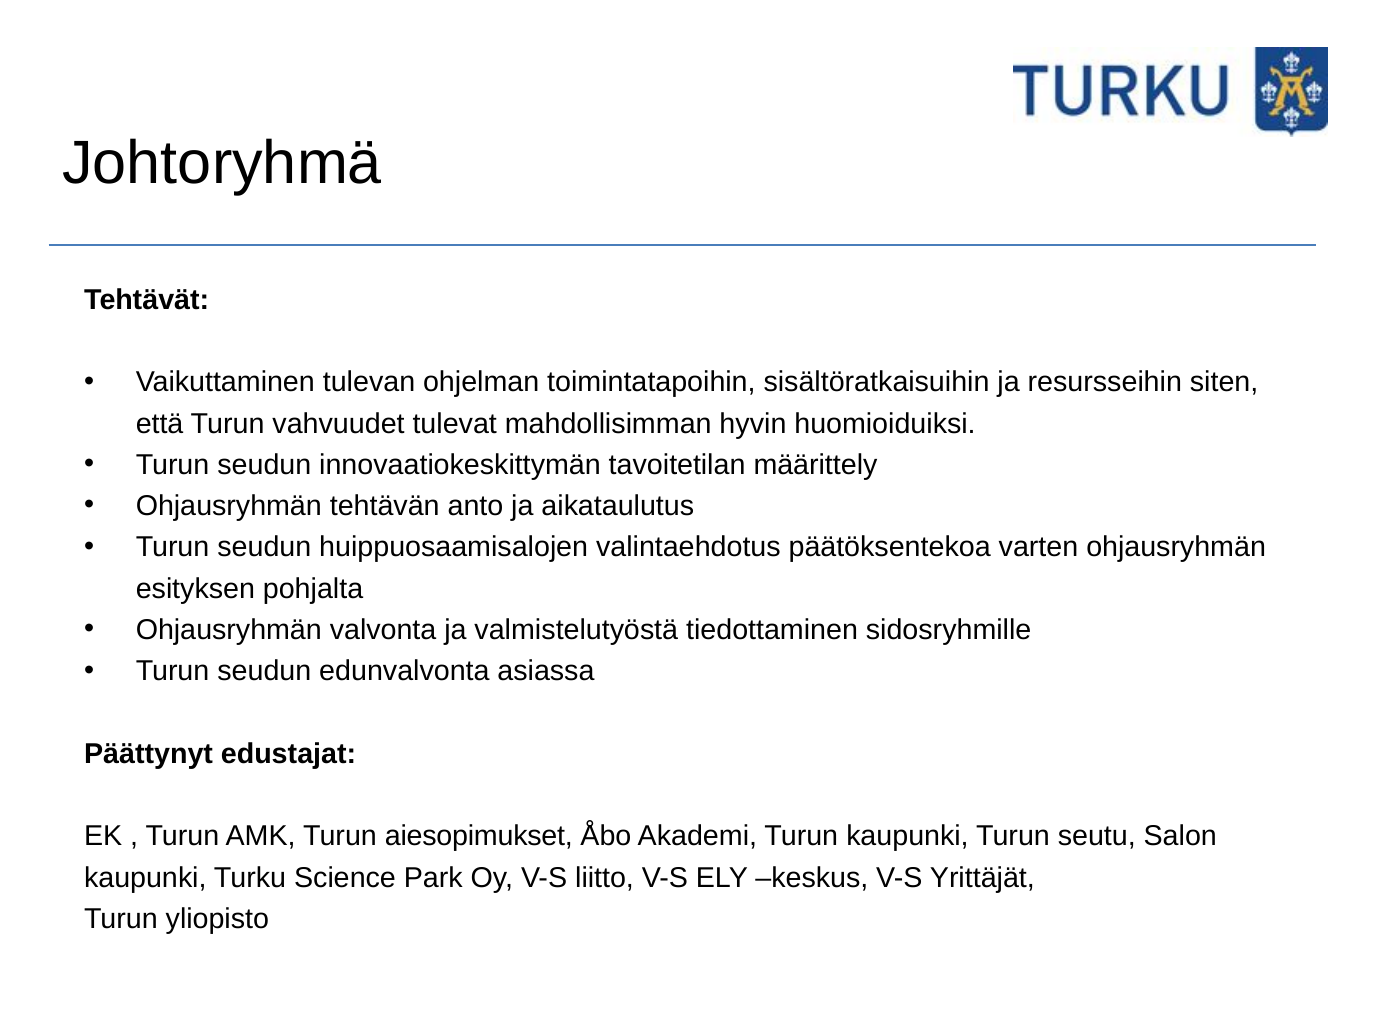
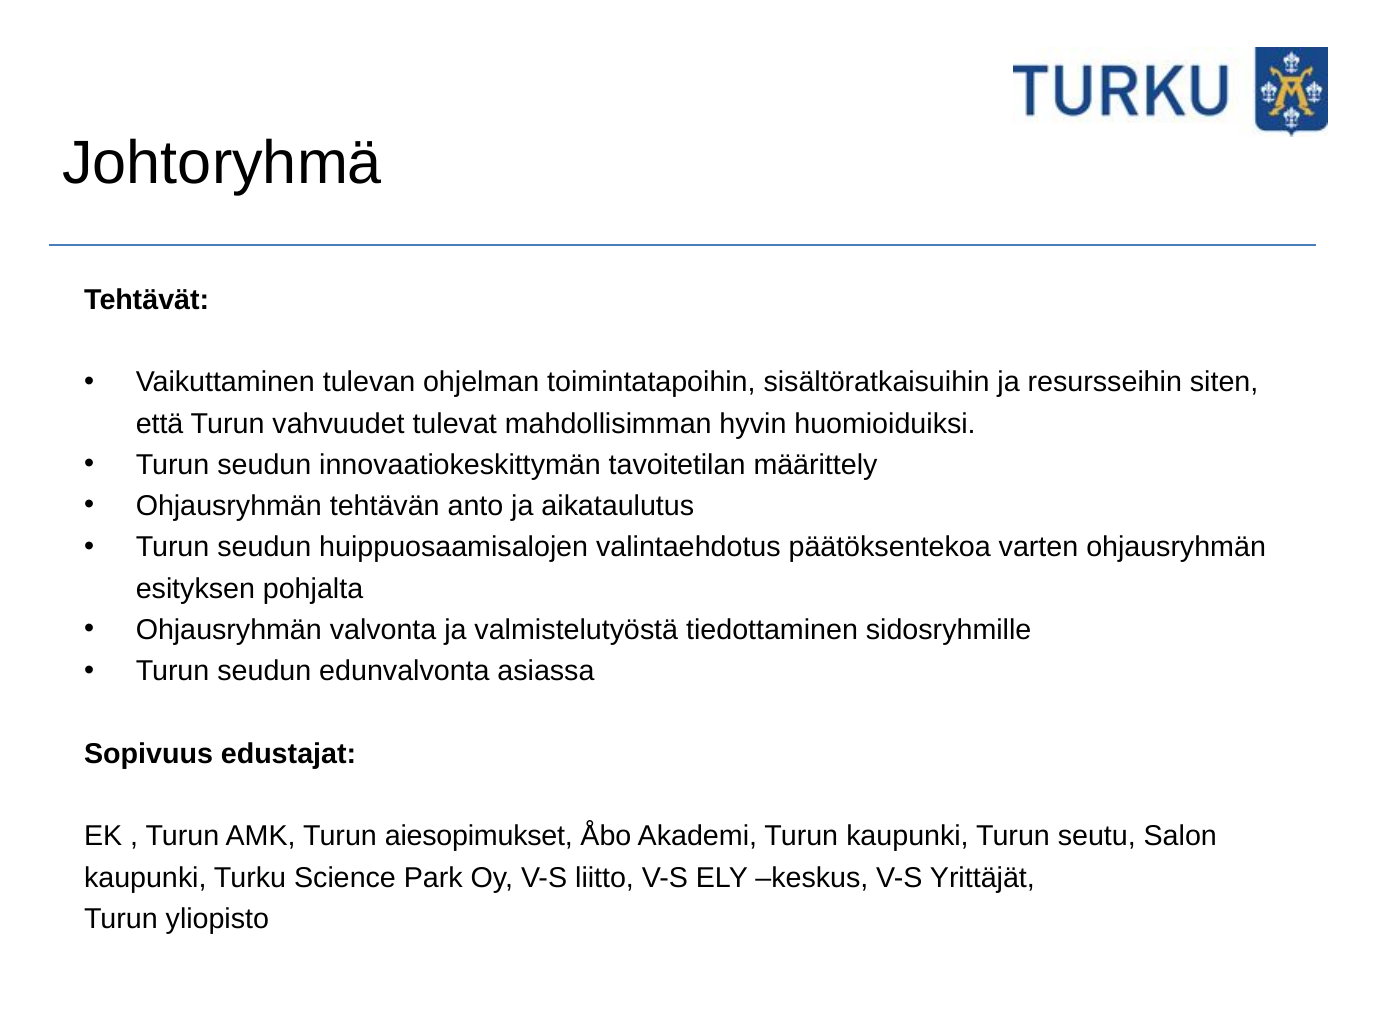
Päättynyt: Päättynyt -> Sopivuus
